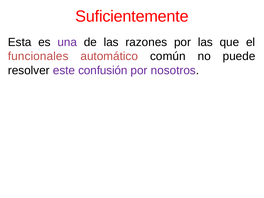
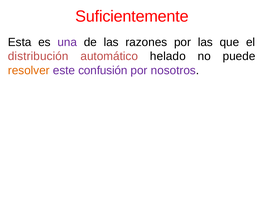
funcionales: funcionales -> distribución
común: común -> helado
resolver colour: black -> orange
